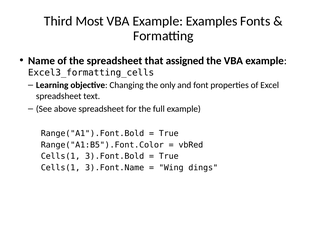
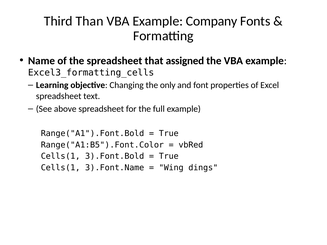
Most: Most -> Than
Examples: Examples -> Company
